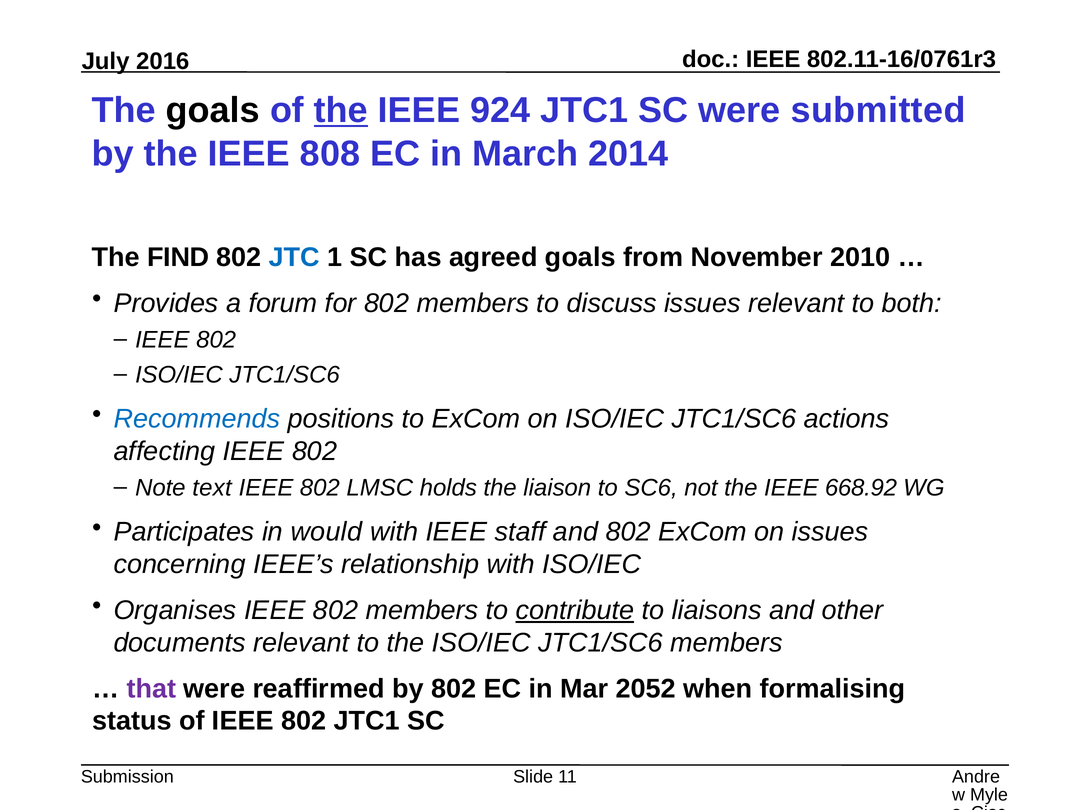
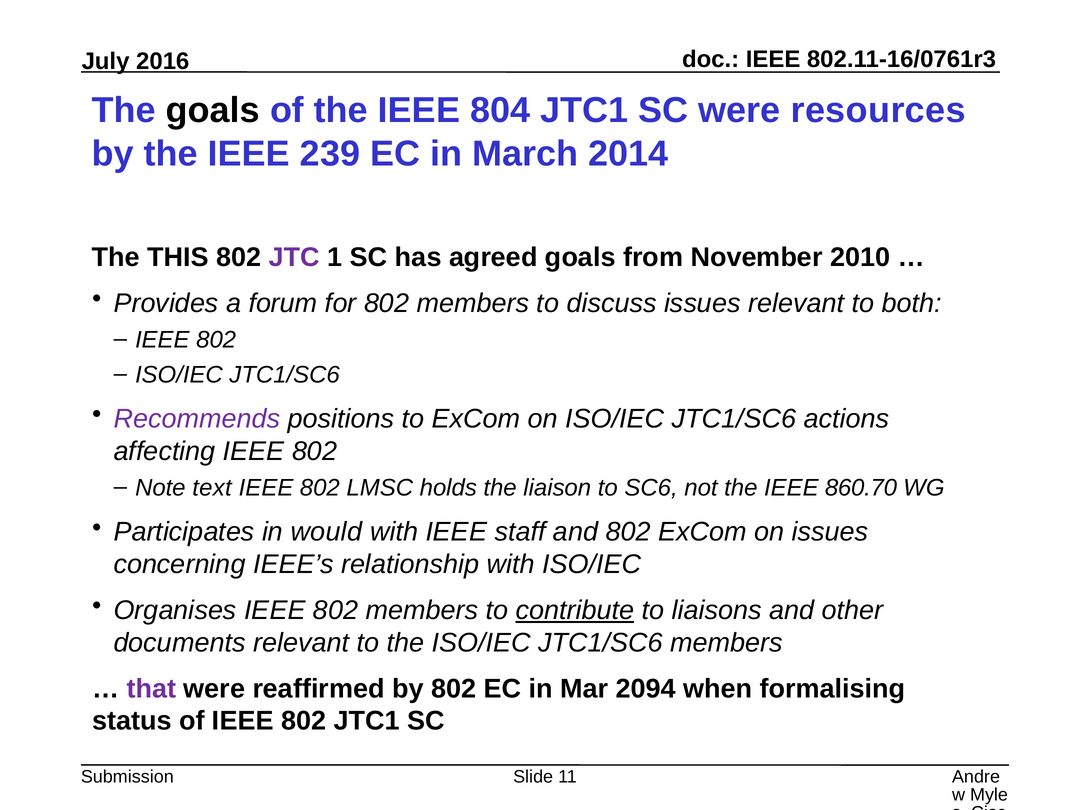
the at (341, 111) underline: present -> none
924: 924 -> 804
submitted: submitted -> resources
808: 808 -> 239
FIND: FIND -> THIS
JTC colour: blue -> purple
Recommends colour: blue -> purple
668.92: 668.92 -> 860.70
2052: 2052 -> 2094
